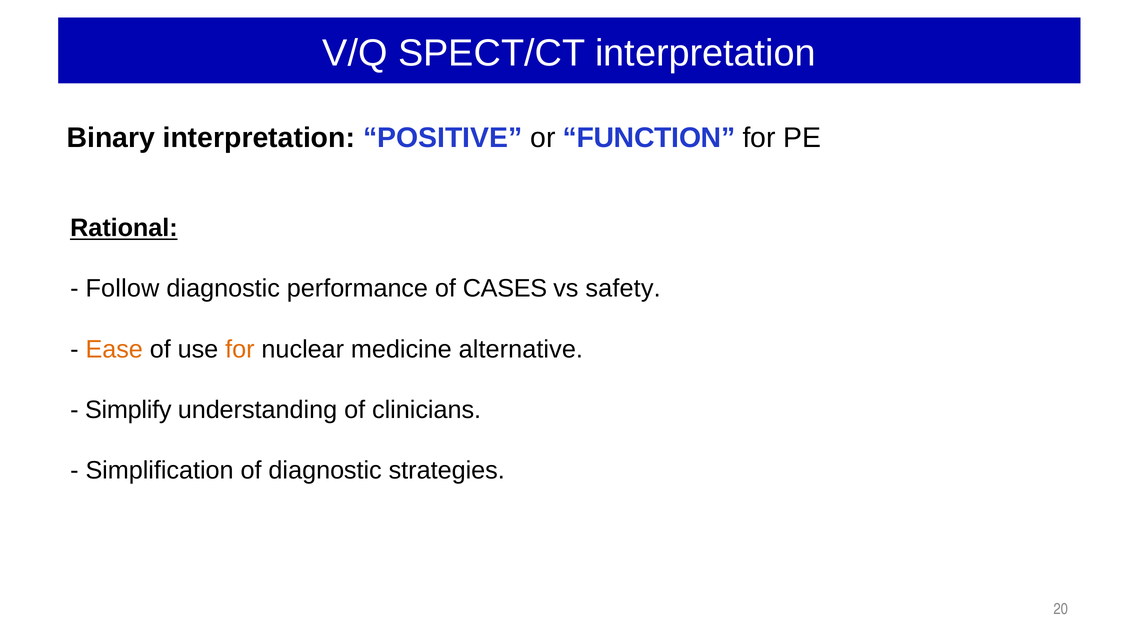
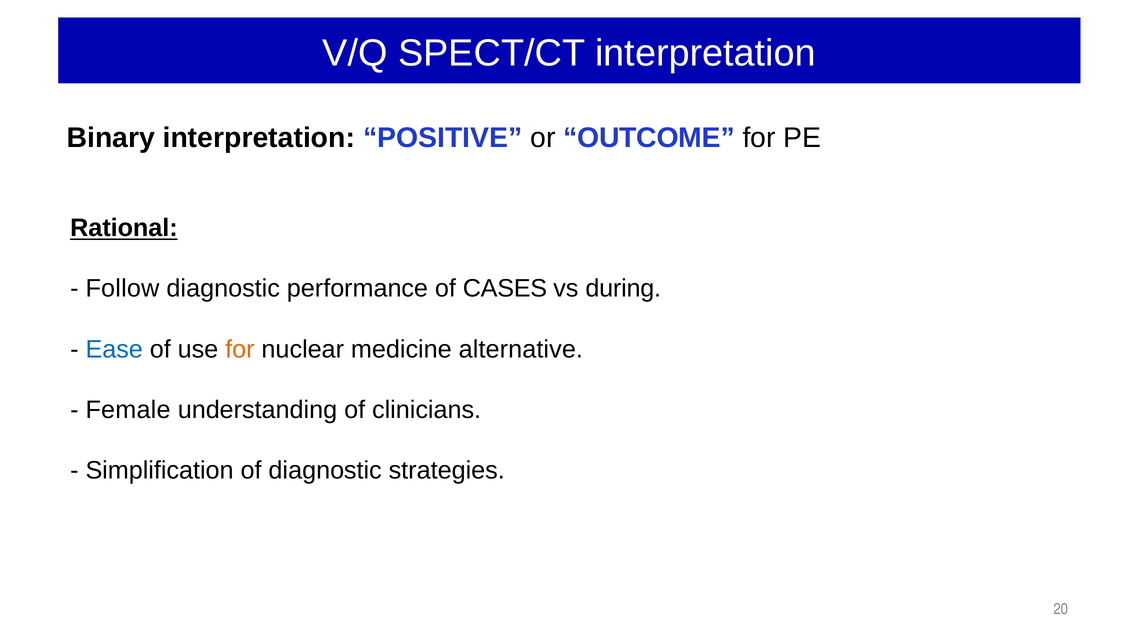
FUNCTION: FUNCTION -> OUTCOME
safety: safety -> during
Ease colour: orange -> blue
Simplify: Simplify -> Female
